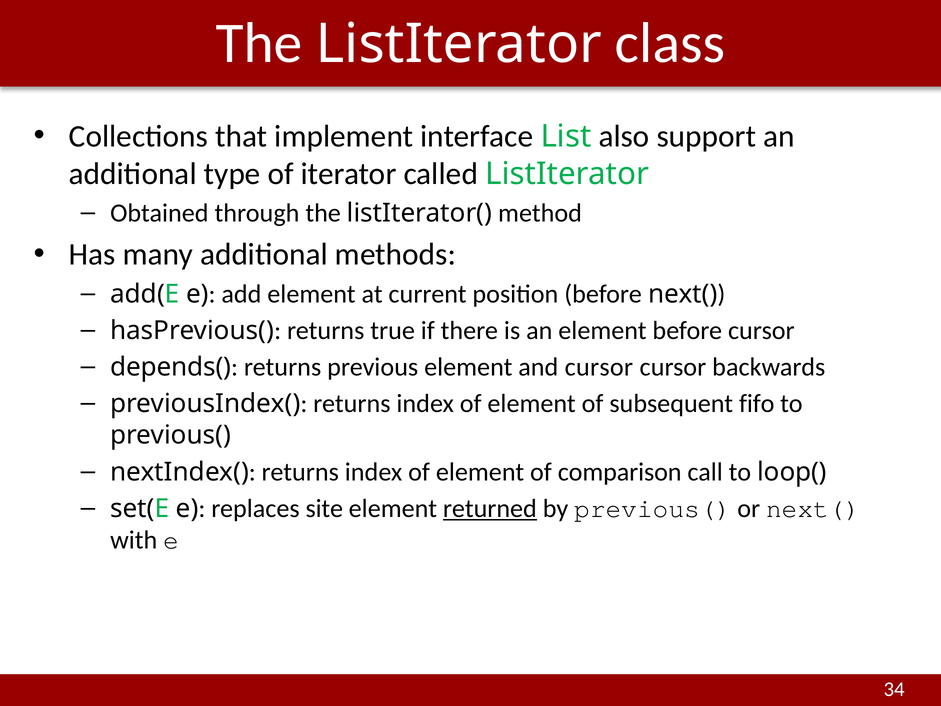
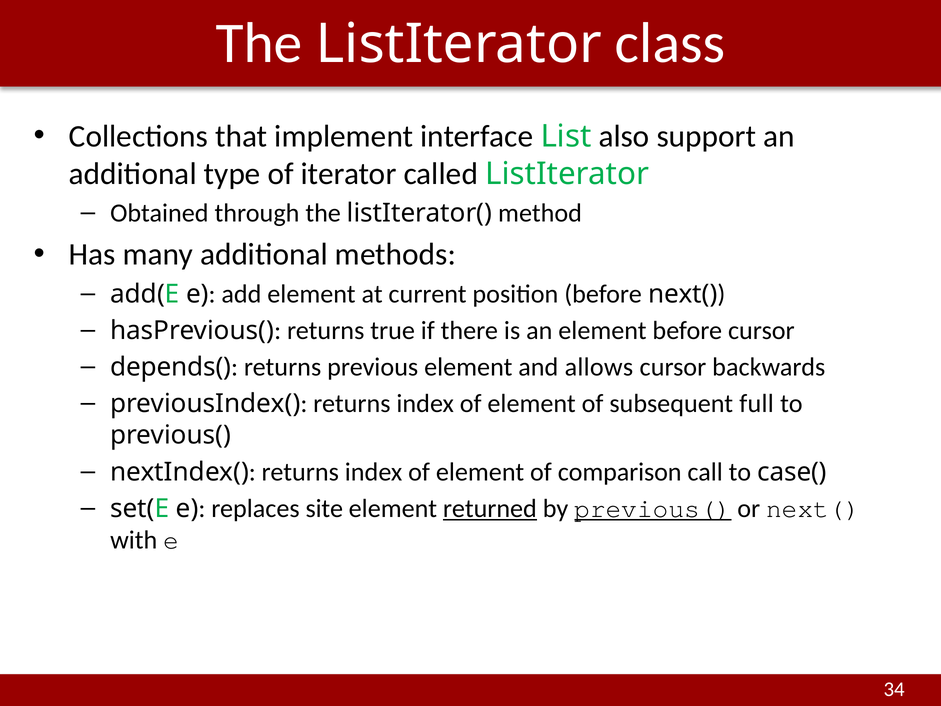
and cursor: cursor -> allows
fifo: fifo -> full
loop(: loop( -> case(
previous( at (653, 508) underline: none -> present
